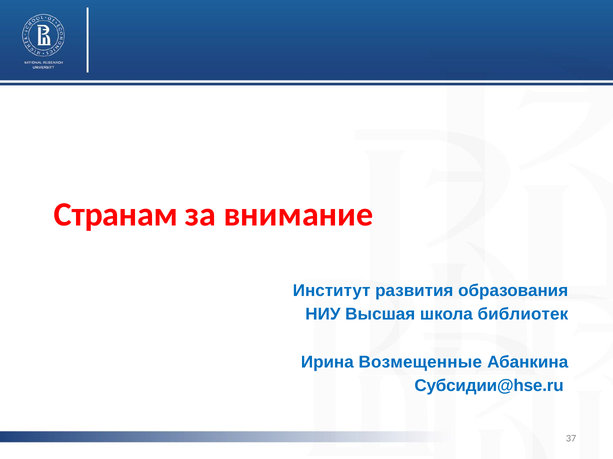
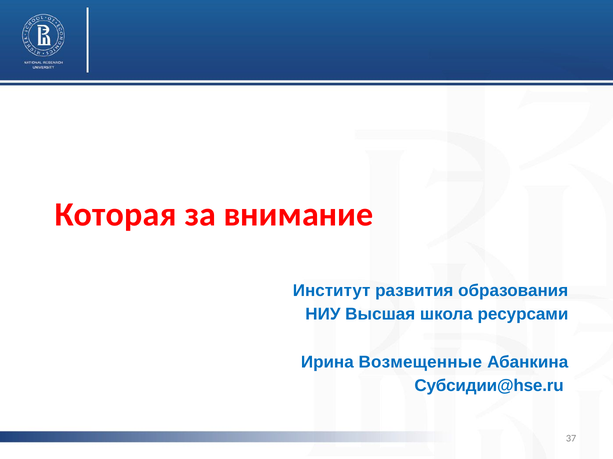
Странам: Странам -> Которая
библиотек: библиотек -> ресурсами
